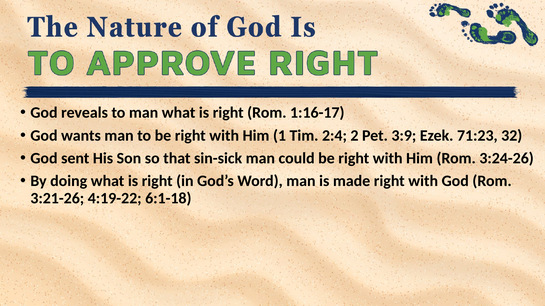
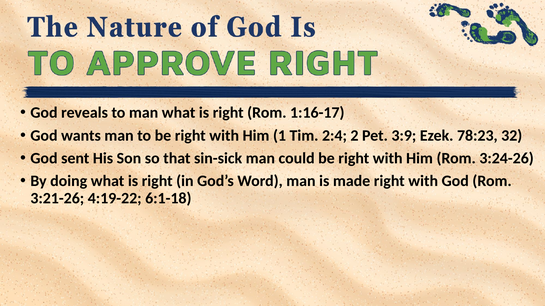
71:23: 71:23 -> 78:23
